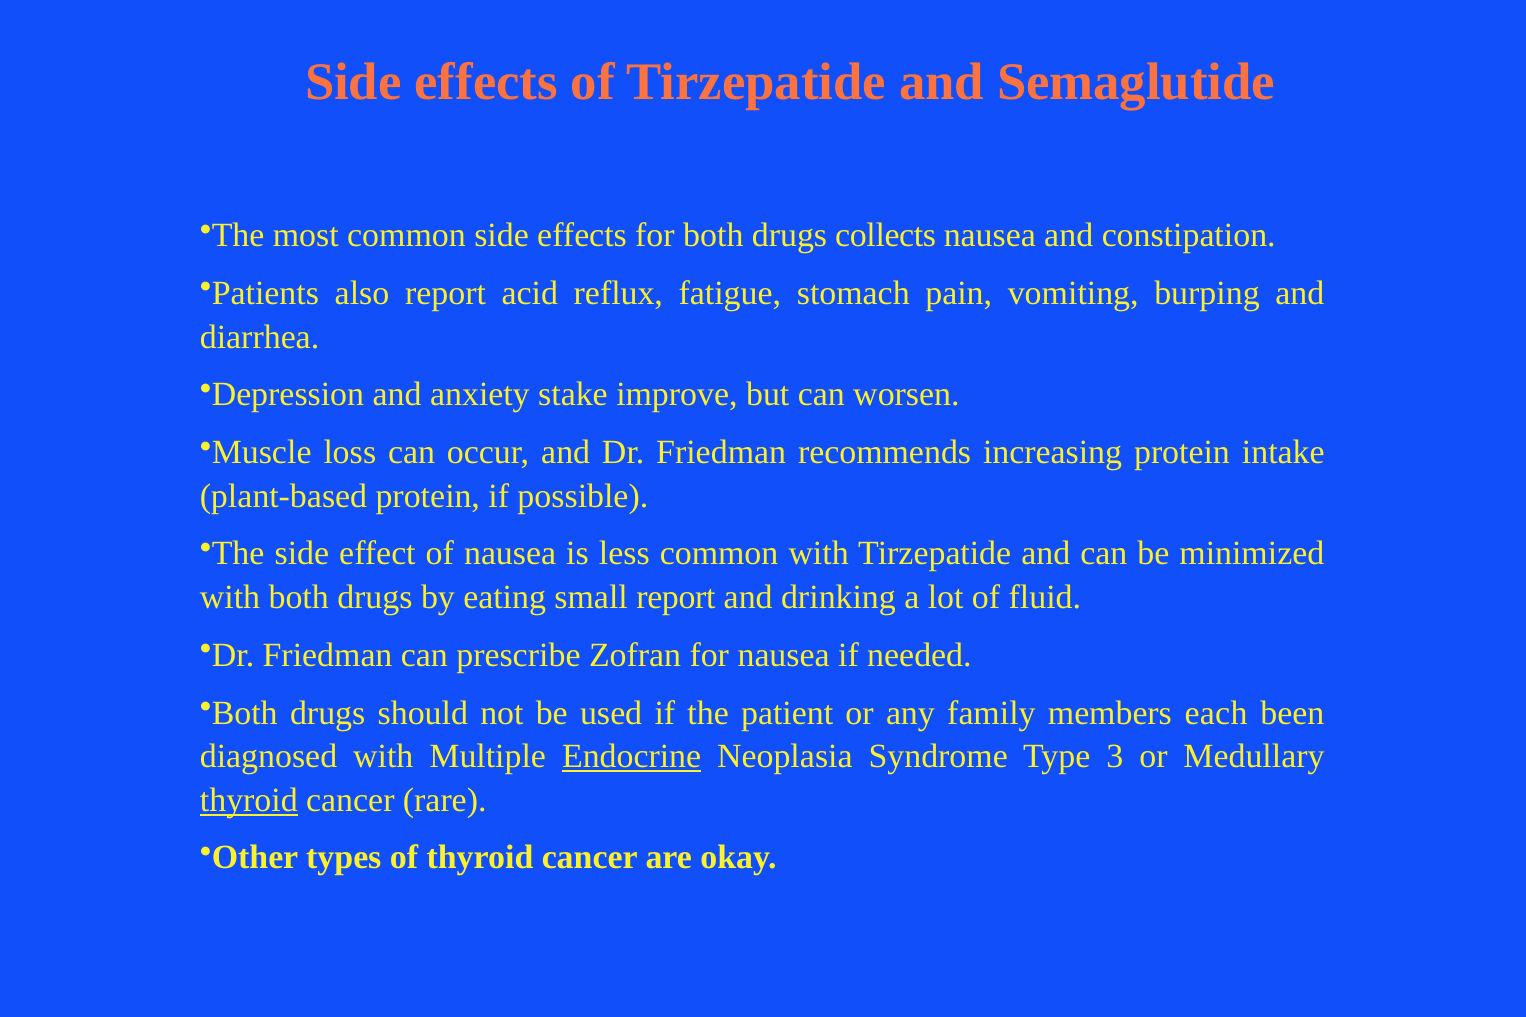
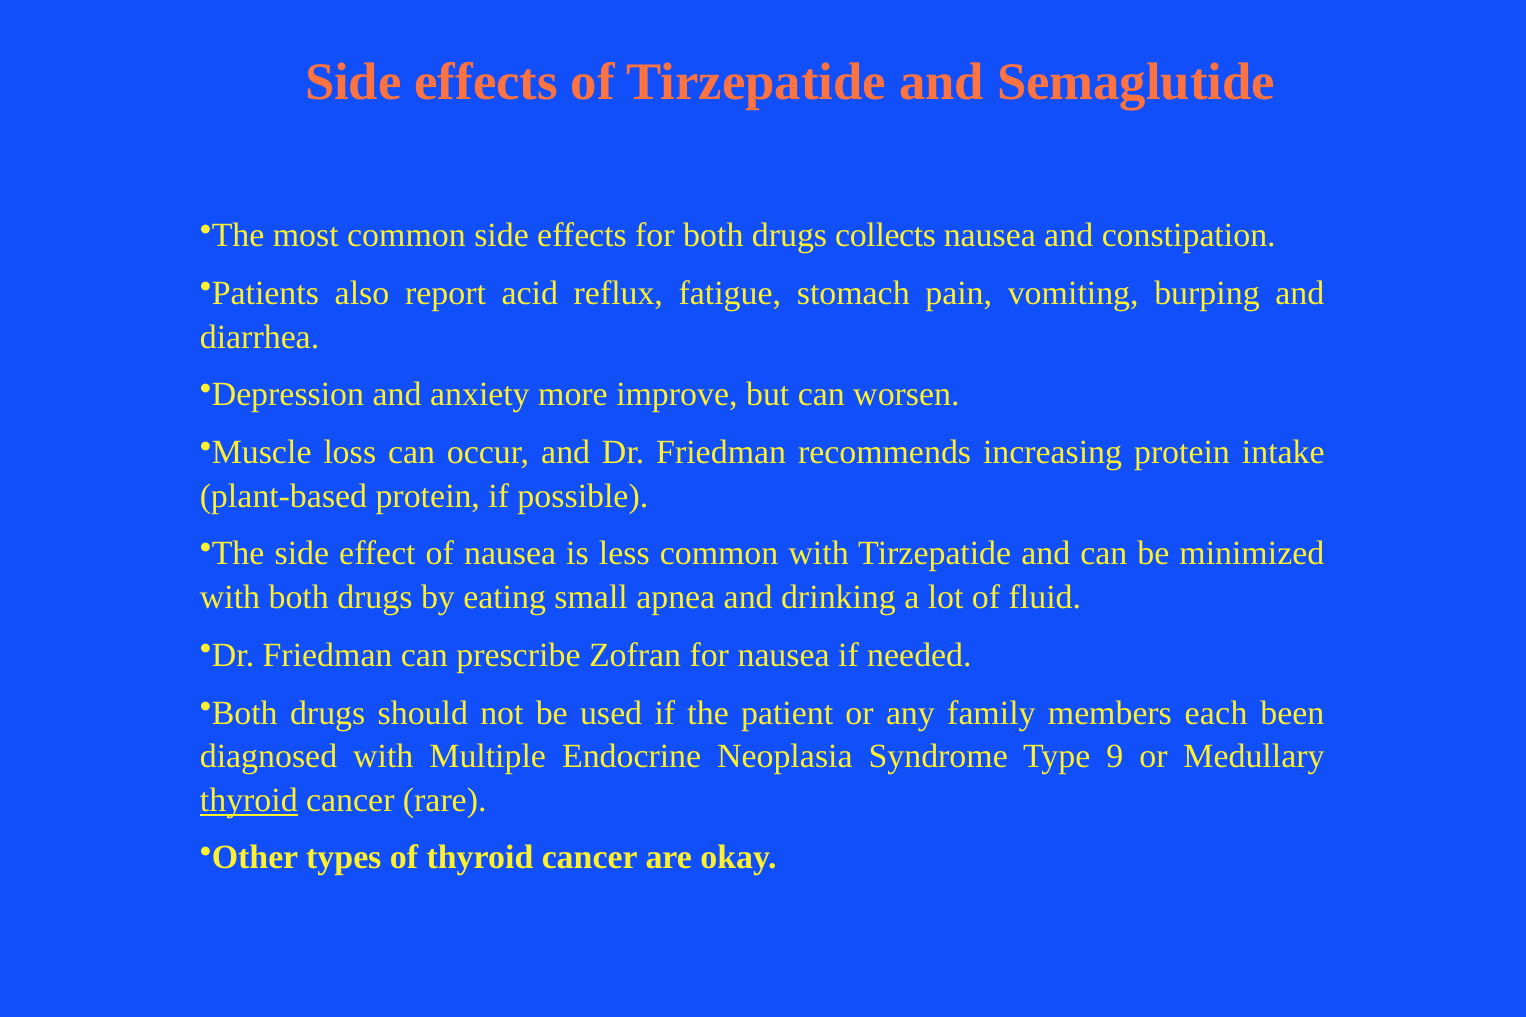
stake: stake -> more
small report: report -> apnea
Endocrine underline: present -> none
3: 3 -> 9
